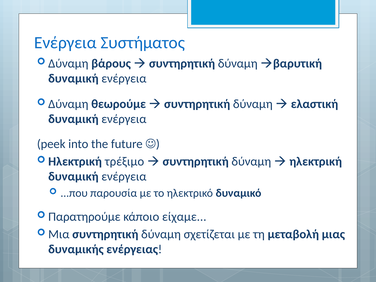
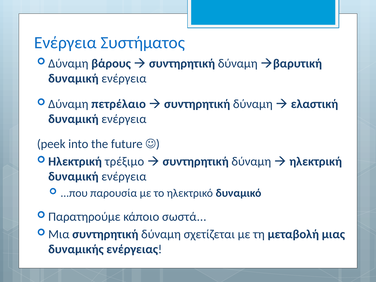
θεωρούμε: θεωρούμε -> πετρέλαιο
είχαμε: είχαμε -> σωστά
